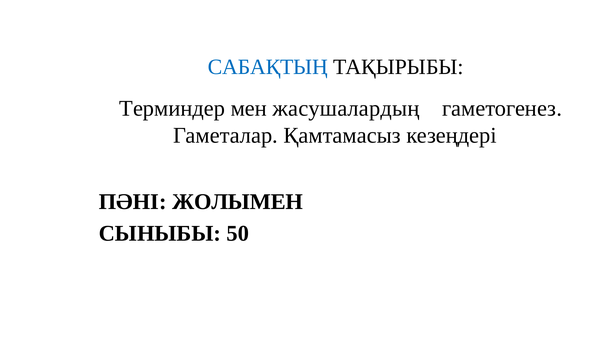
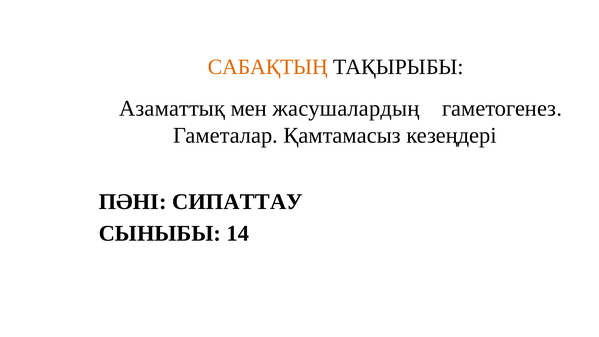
САБАҚТЫҢ colour: blue -> orange
Терминдер: Терминдер -> Азаматтық
ЖОЛЫМЕН: ЖОЛЫМЕН -> СИПАТТАУ
50: 50 -> 14
